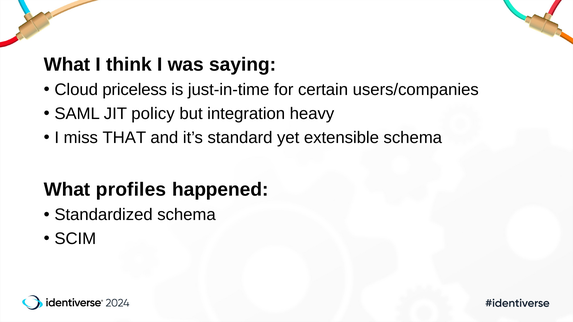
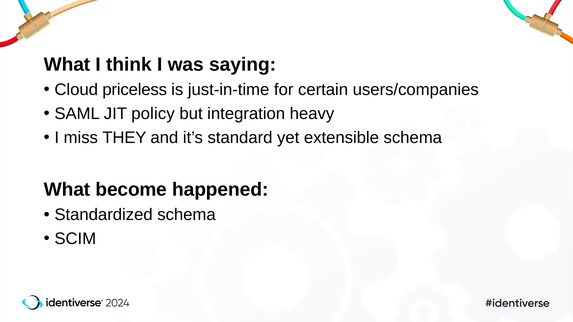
THAT: THAT -> THEY
profiles: profiles -> become
